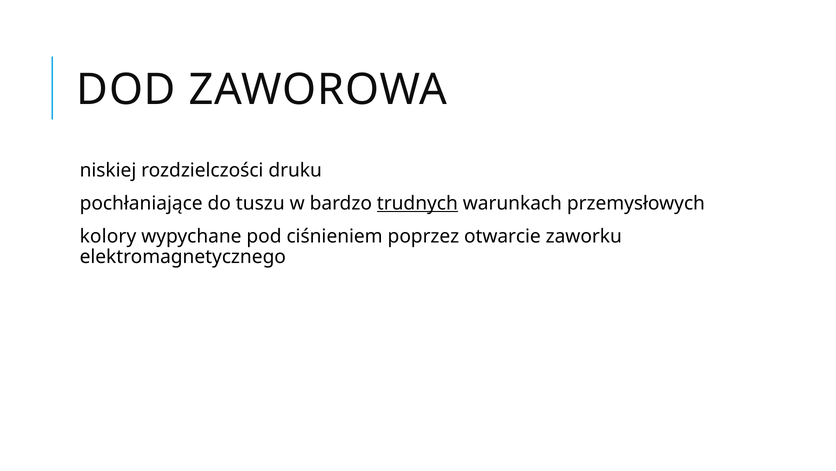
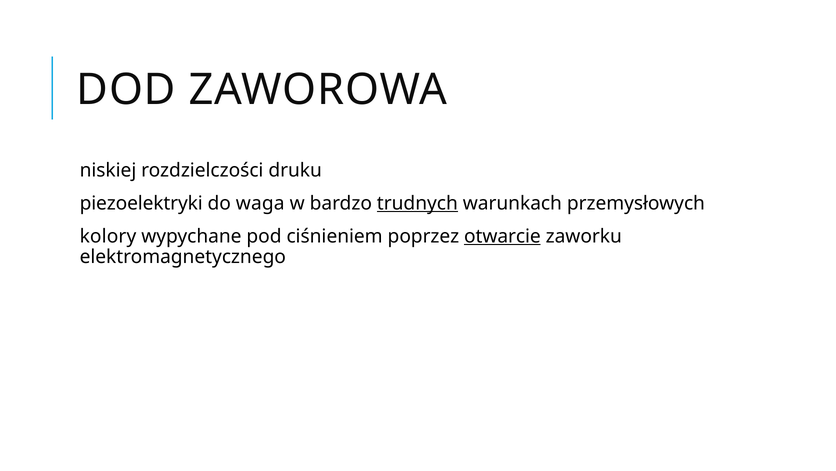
pochłaniające: pochłaniające -> piezoelektryki
tuszu: tuszu -> waga
otwarcie underline: none -> present
